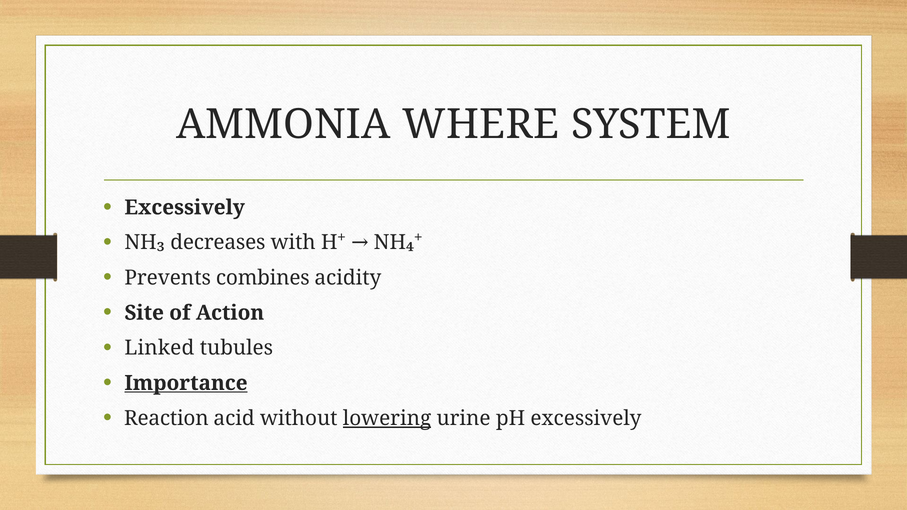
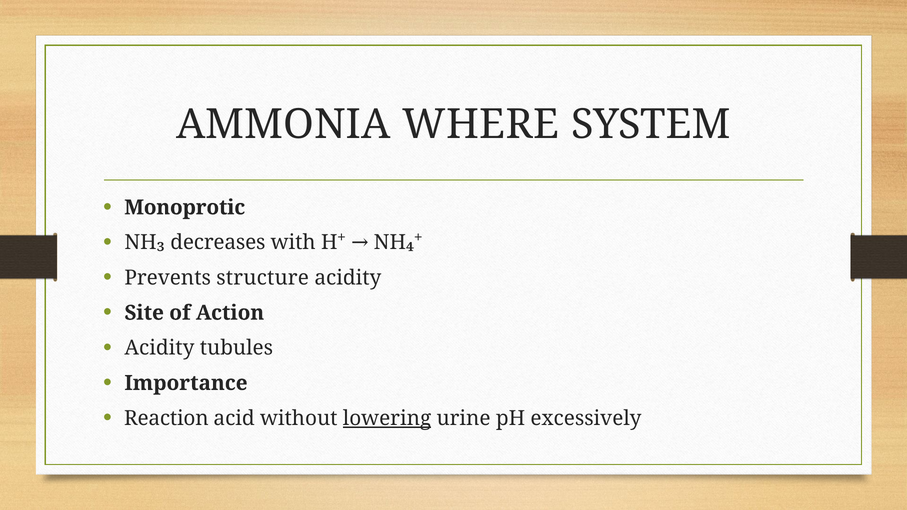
Excessively at (185, 208): Excessively -> Monoprotic
combines: combines -> structure
Linked at (159, 348): Linked -> Acidity
Importance underline: present -> none
